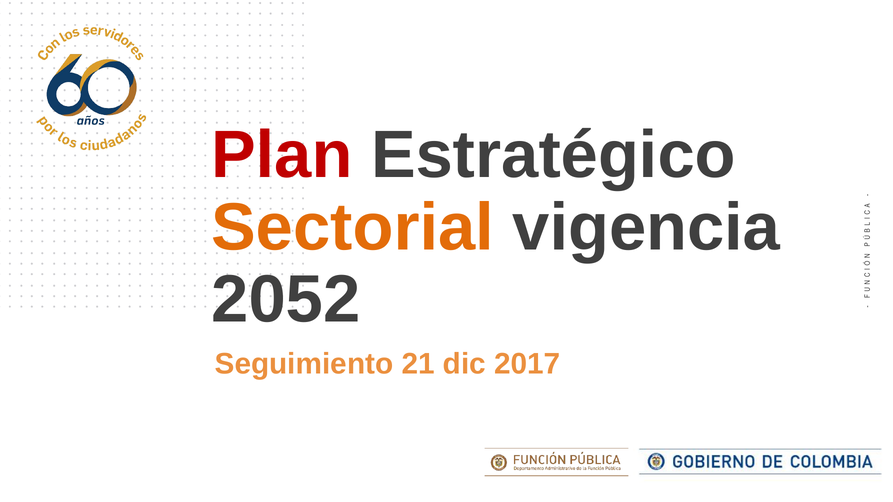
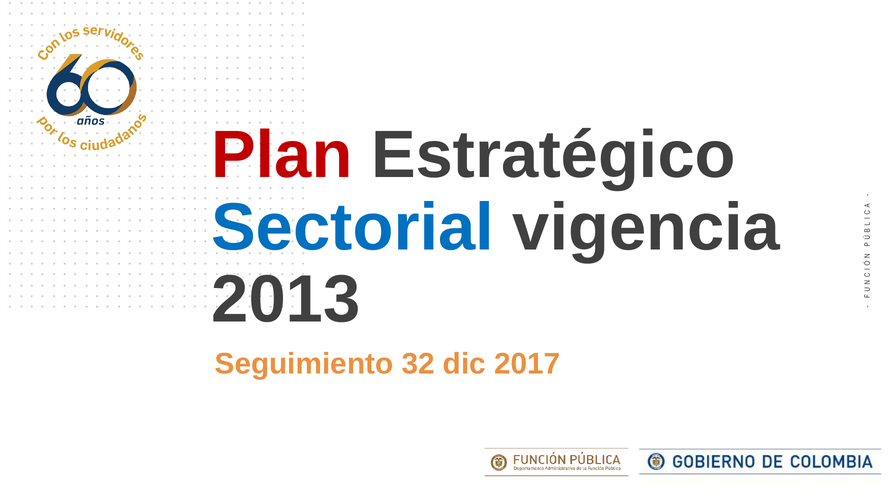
Sectorial colour: orange -> blue
2052: 2052 -> 2013
21: 21 -> 32
